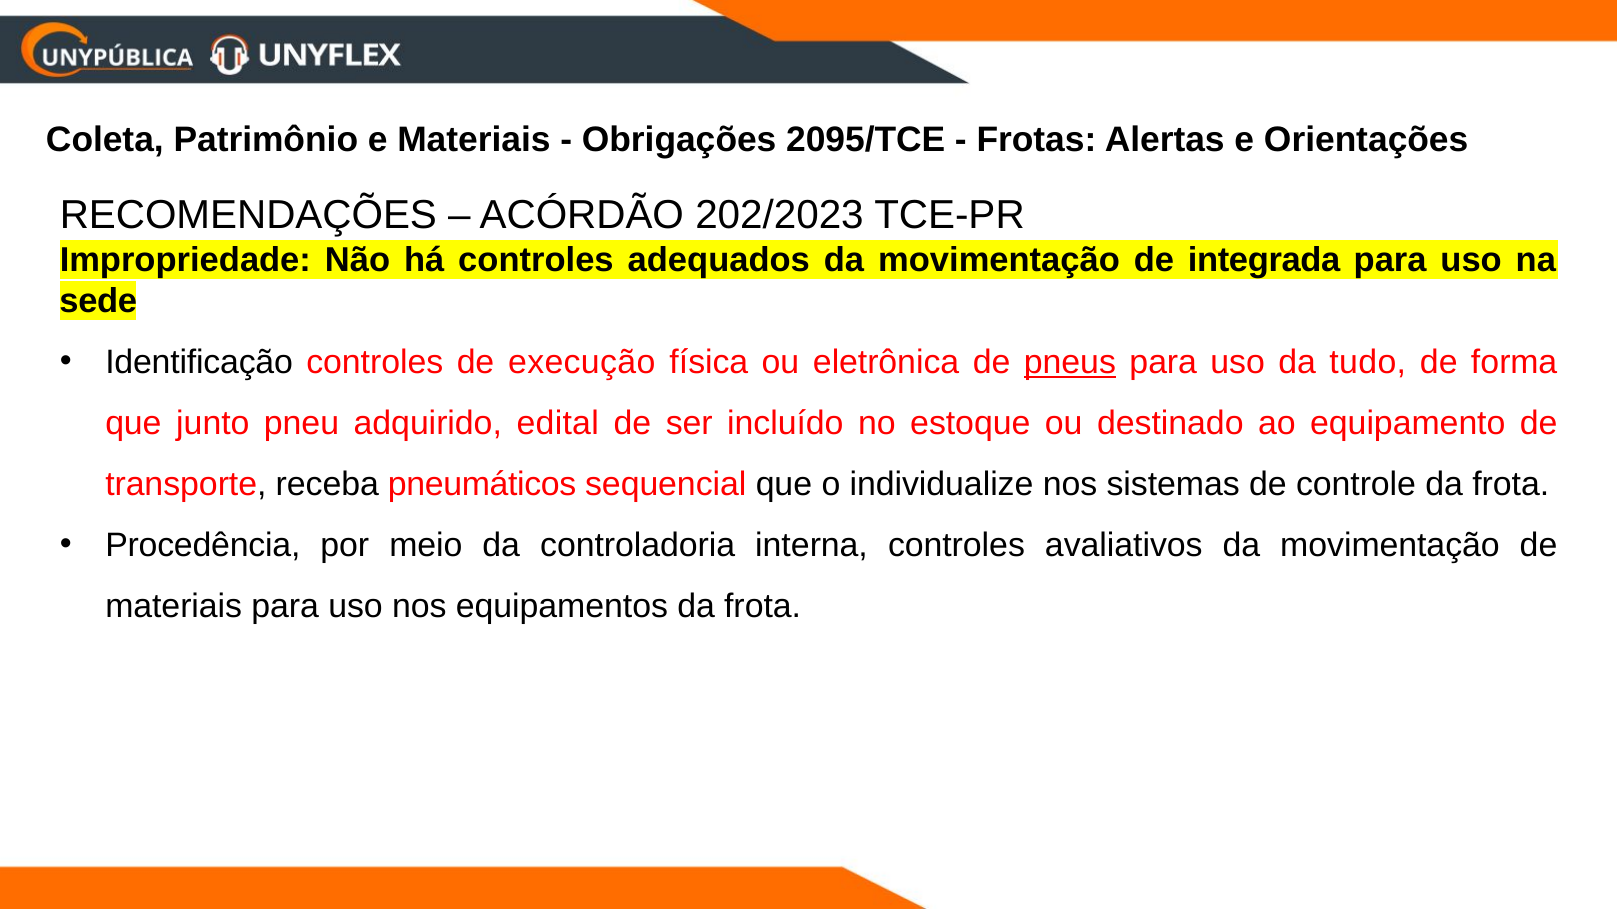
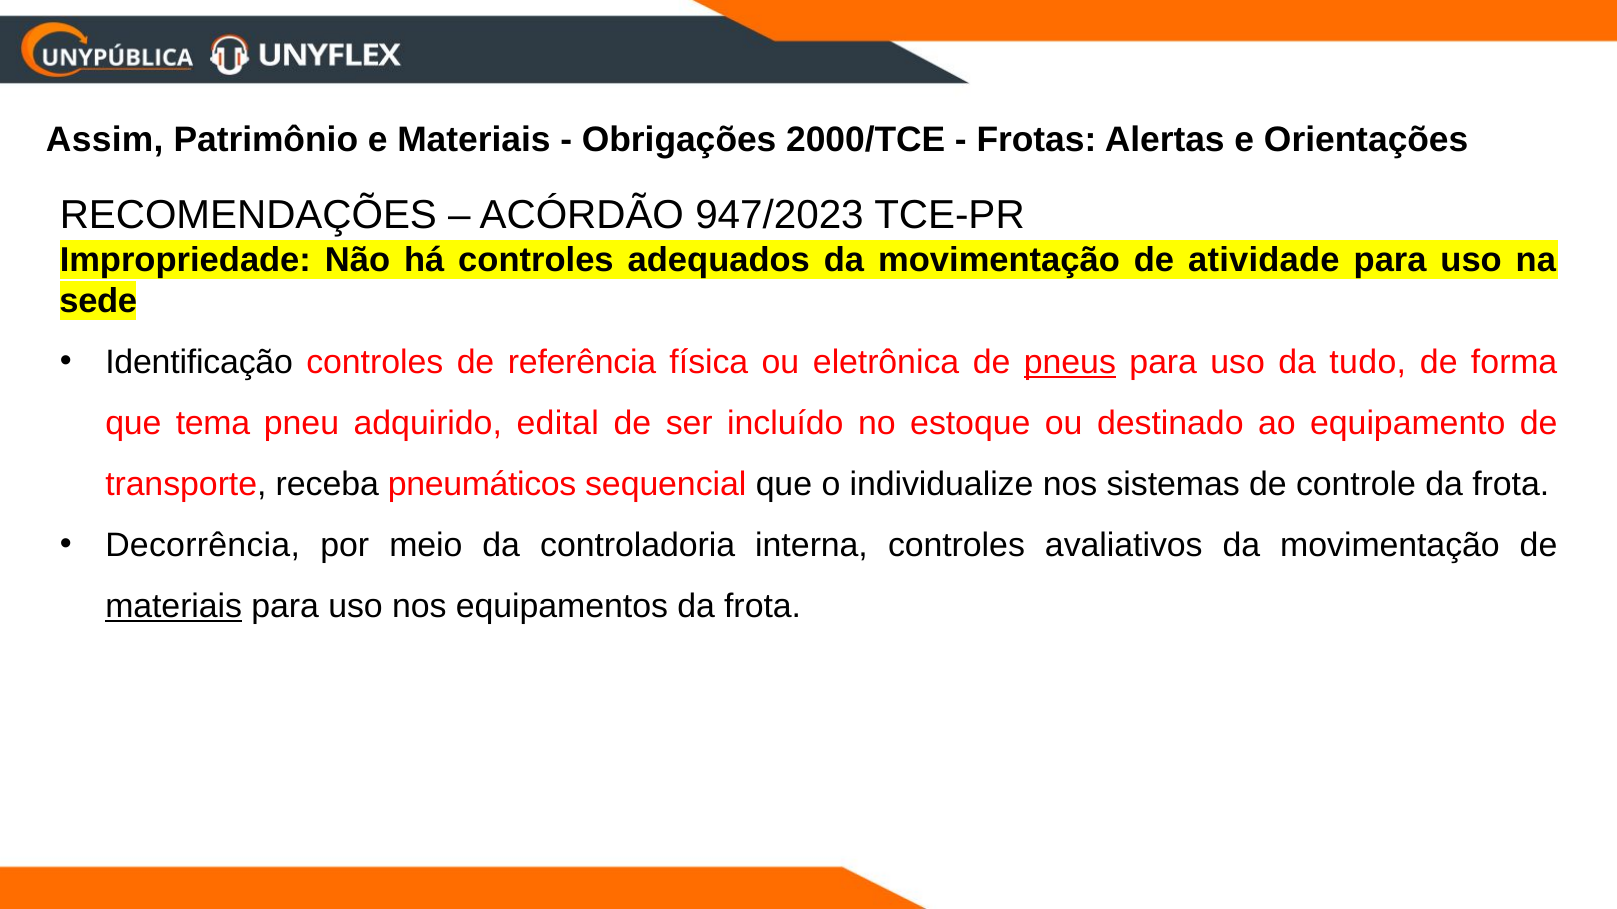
Coleta: Coleta -> Assim
2095/TCE: 2095/TCE -> 2000/TCE
202/2023: 202/2023 -> 947/2023
integrada: integrada -> atividade
execução: execução -> referência
junto: junto -> tema
Procedência: Procedência -> Decorrência
materiais at (174, 607) underline: none -> present
